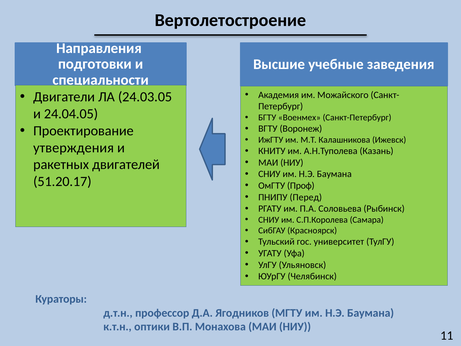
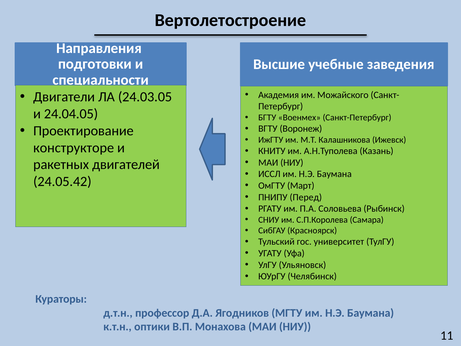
утверждения: утверждения -> конструкторе
СНИУ at (269, 174): СНИУ -> ИССЛ
51.20.17: 51.20.17 -> 24.05.42
Проф: Проф -> Март
